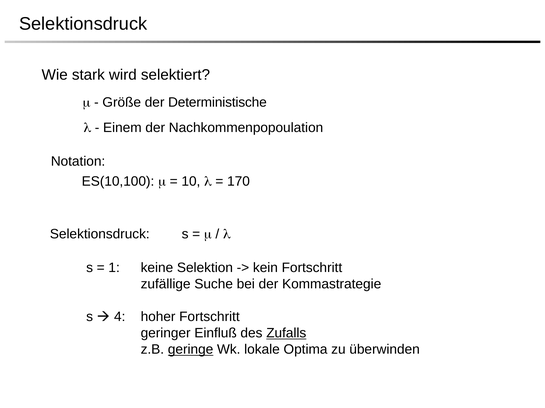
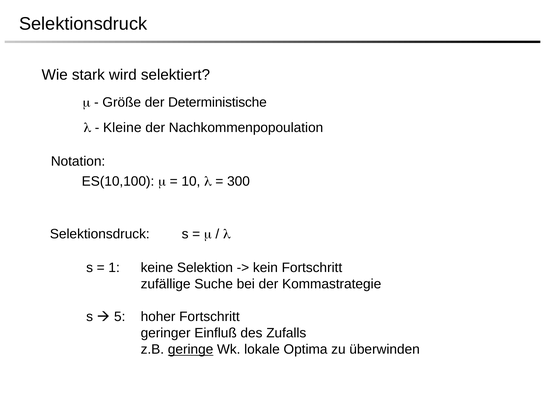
Einem: Einem -> Kleine
170: 170 -> 300
4: 4 -> 5
Zufalls underline: present -> none
